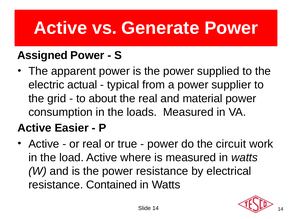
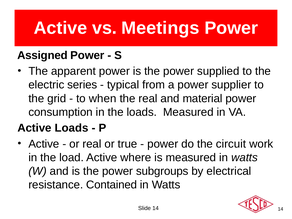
Generate: Generate -> Meetings
actual: actual -> series
about: about -> when
Active Easier: Easier -> Loads
power resistance: resistance -> subgroups
